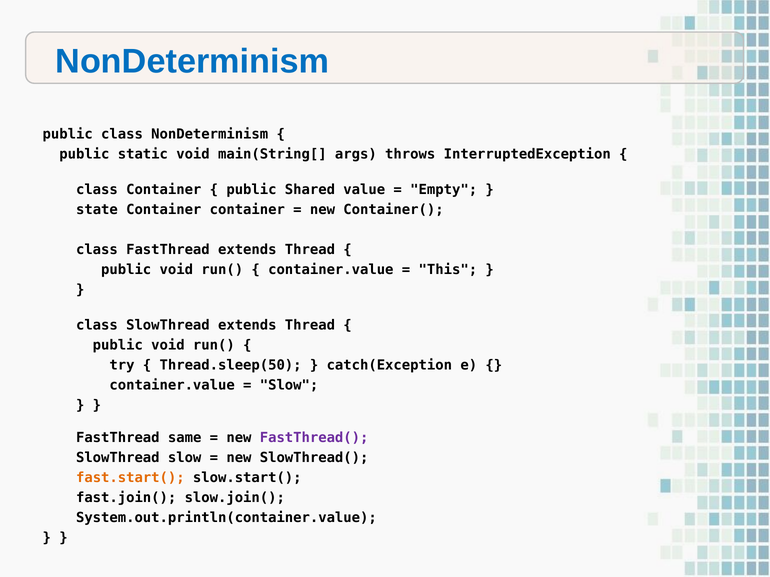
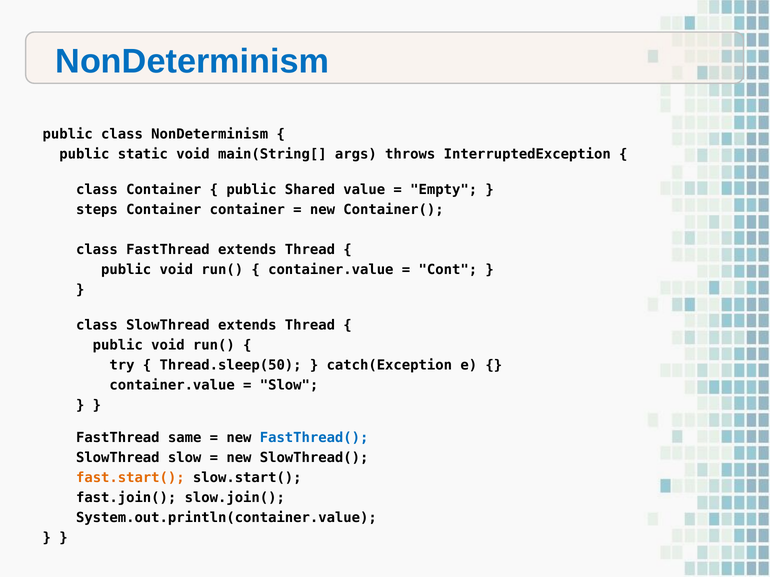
state: state -> steps
This: This -> Cont
FastThread( colour: purple -> blue
